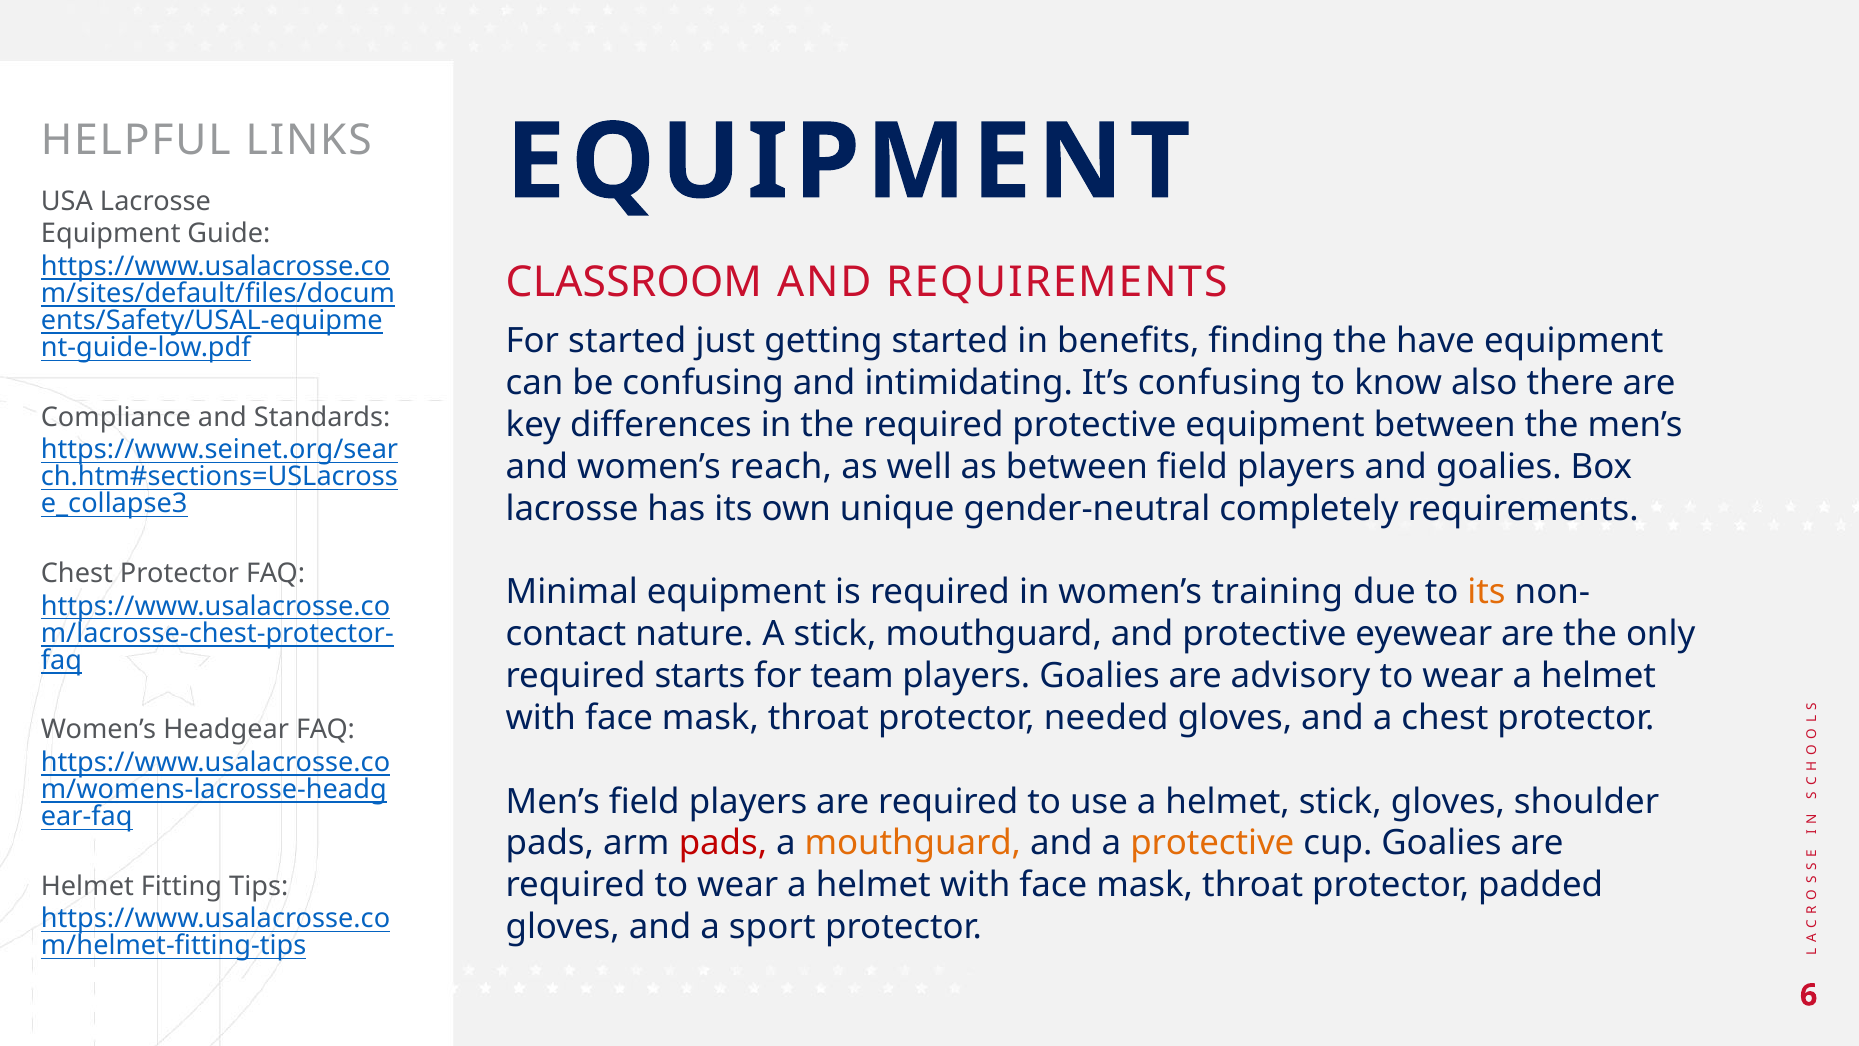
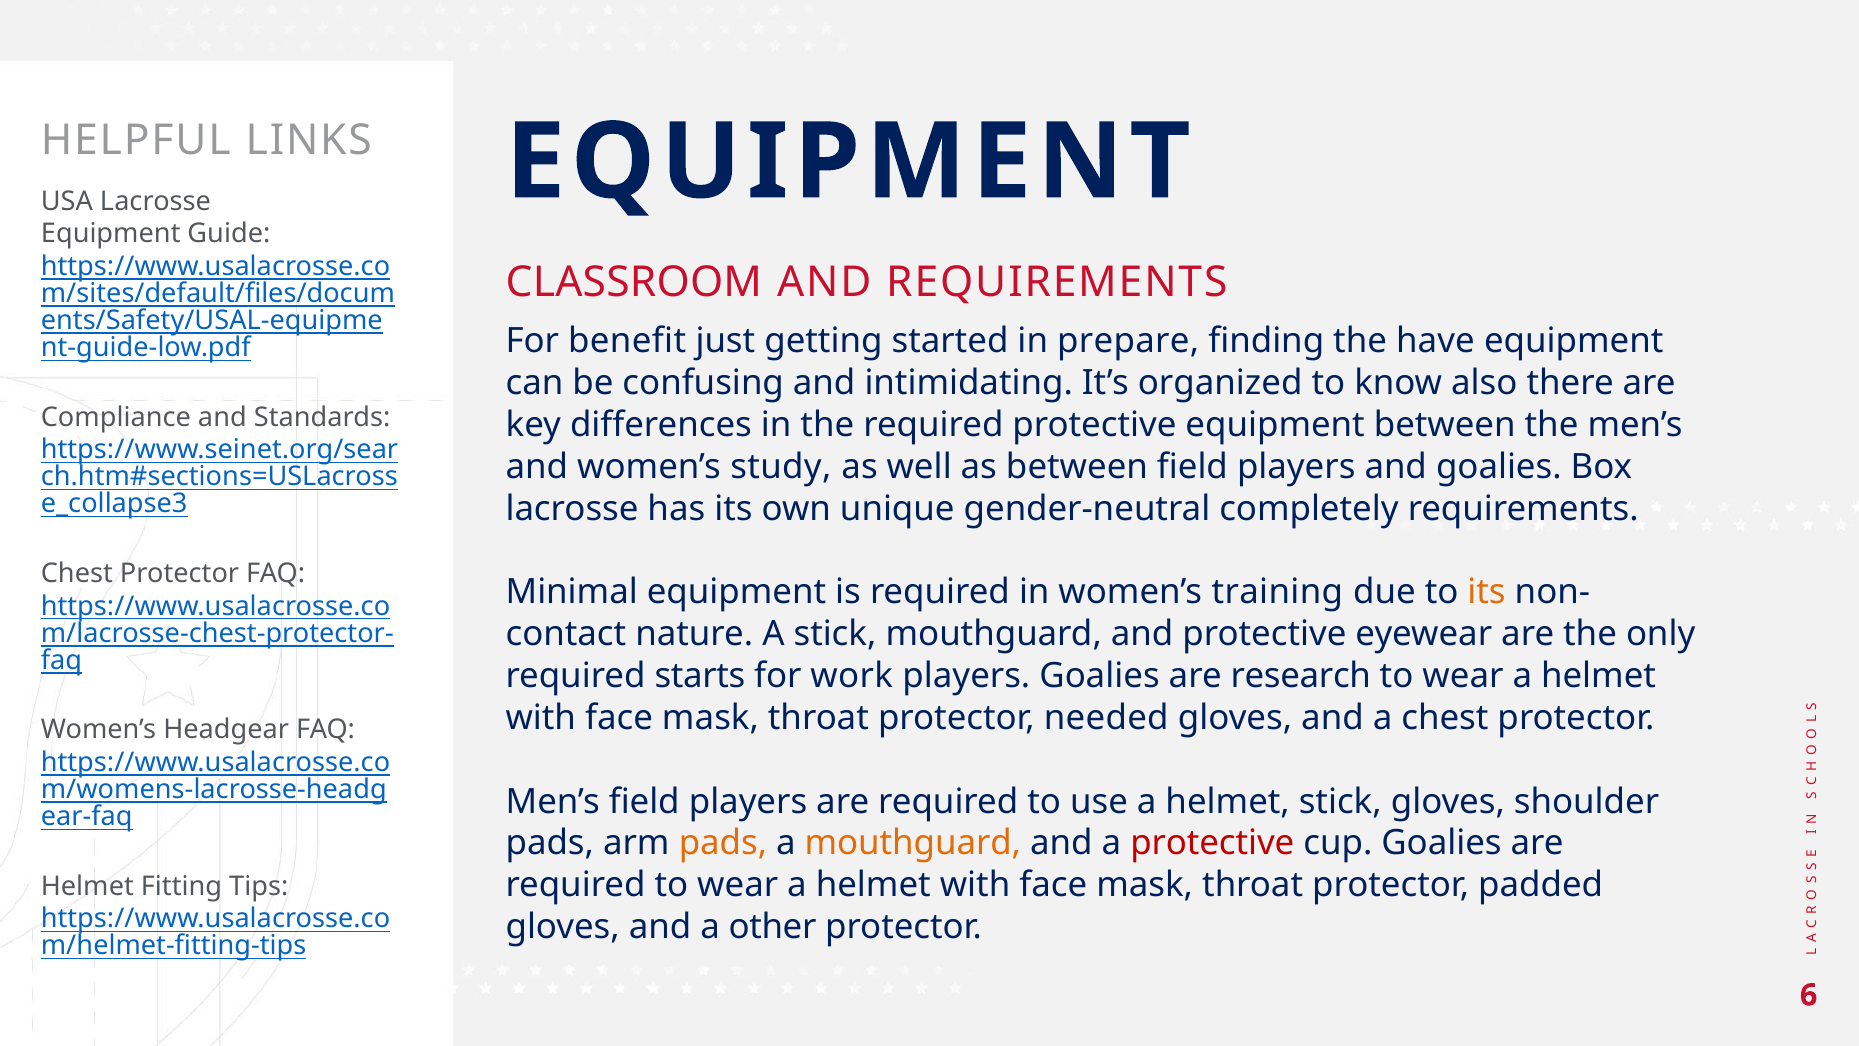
For started: started -> benefit
benefits: benefits -> prepare
It’s confusing: confusing -> organized
reach: reach -> study
team: team -> work
advisory: advisory -> research
pads at (723, 843) colour: red -> orange
protective at (1212, 843) colour: orange -> red
sport: sport -> other
